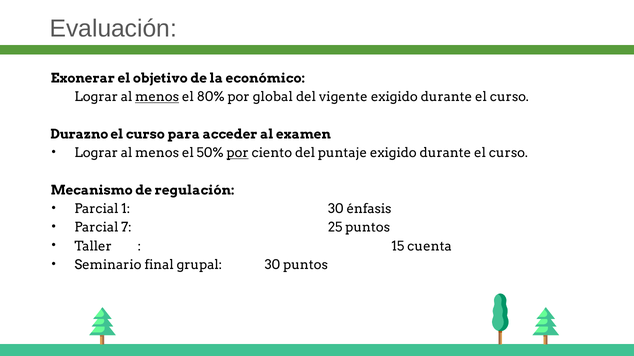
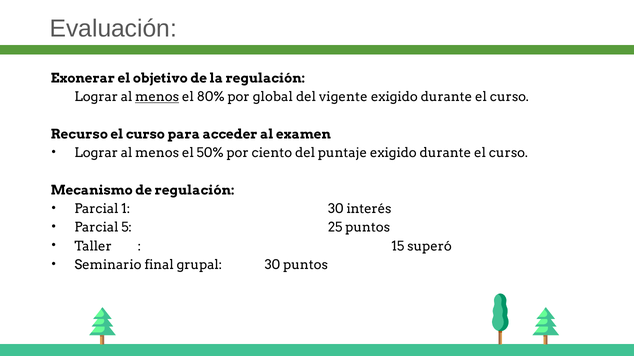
la económico: económico -> regulación
Durazno: Durazno -> Recurso
por at (238, 153) underline: present -> none
énfasis: énfasis -> interés
7: 7 -> 5
cuenta: cuenta -> superó
